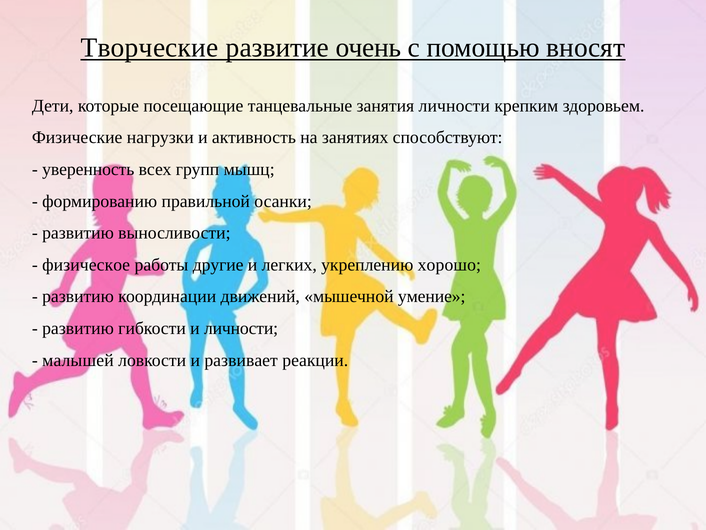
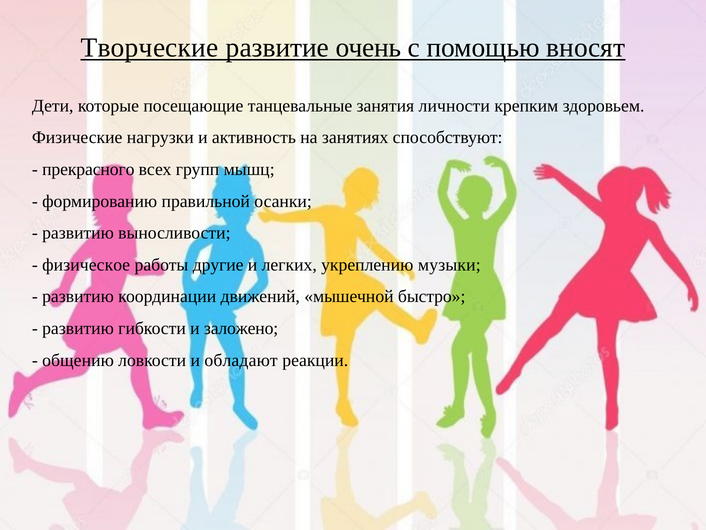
уверенность: уверенность -> прекрасного
хорошо: хорошо -> музыки
умение: умение -> быстро
и личности: личности -> заложено
малышей: малышей -> общению
развивает: развивает -> обладают
